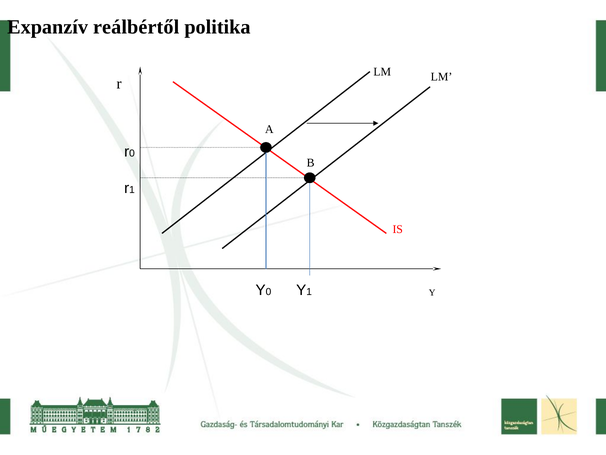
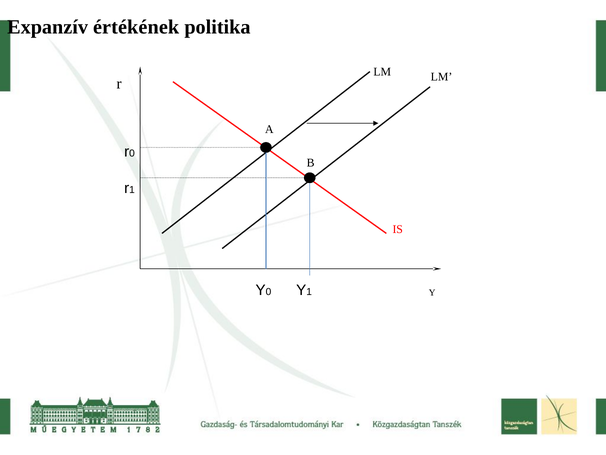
reálbértől: reálbértől -> értékének
